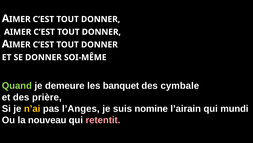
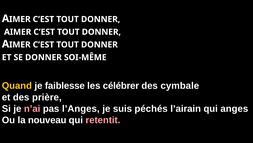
Quand colour: light green -> yellow
demeure: demeure -> faiblesse
banquet: banquet -> célébrer
n’ai colour: yellow -> pink
nomine: nomine -> péchés
mundi: mundi -> anges
